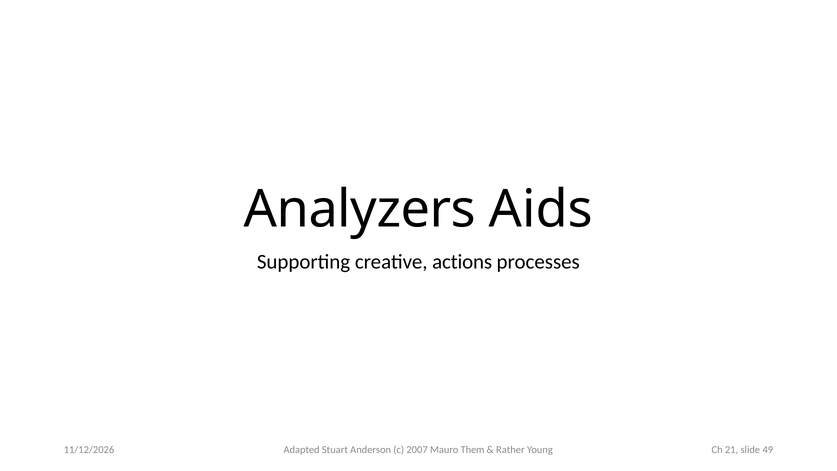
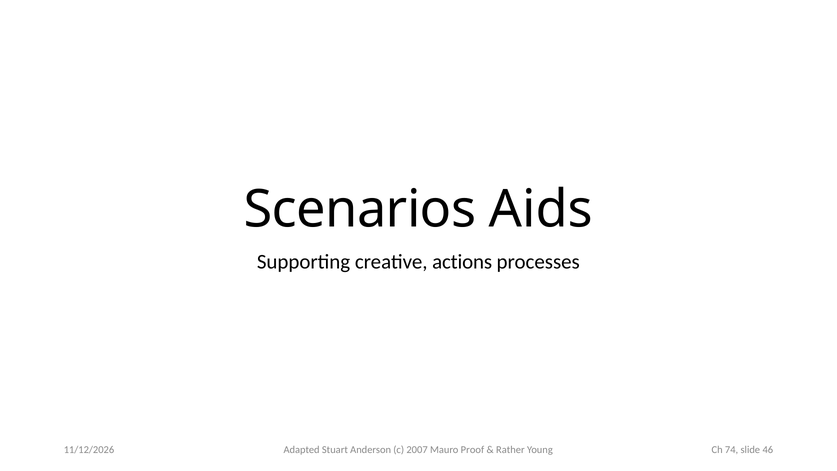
Analyzers: Analyzers -> Scenarios
Them: Them -> Proof
21: 21 -> 74
49: 49 -> 46
